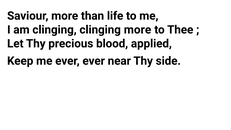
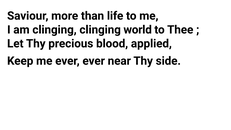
clinging more: more -> world
